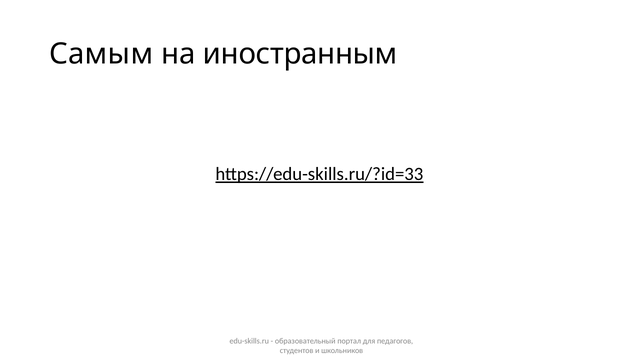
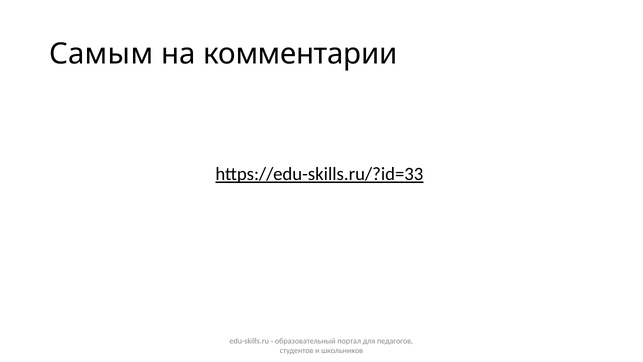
иностранным: иностранным -> комментарии
